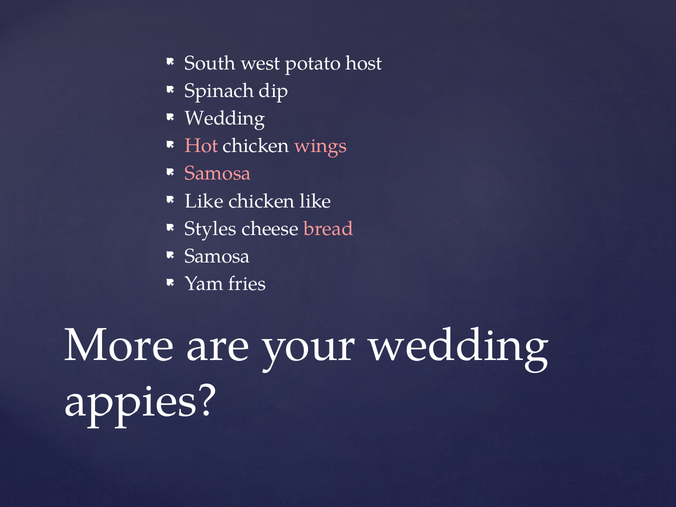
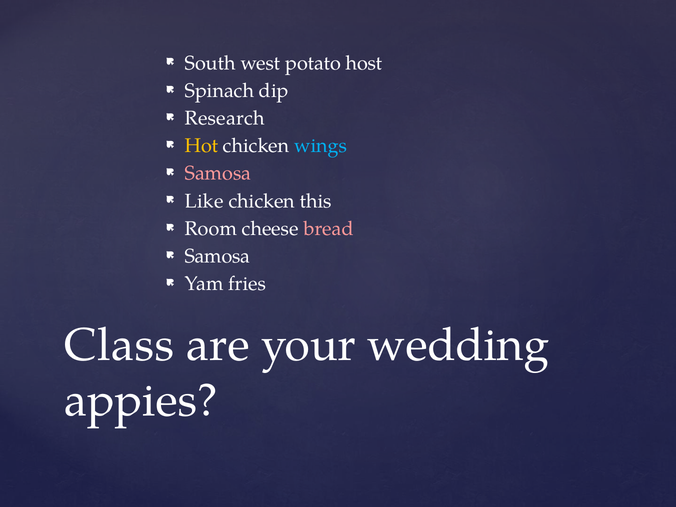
Wedding at (225, 118): Wedding -> Research
Hot colour: pink -> yellow
wings colour: pink -> light blue
chicken like: like -> this
Styles: Styles -> Room
More: More -> Class
